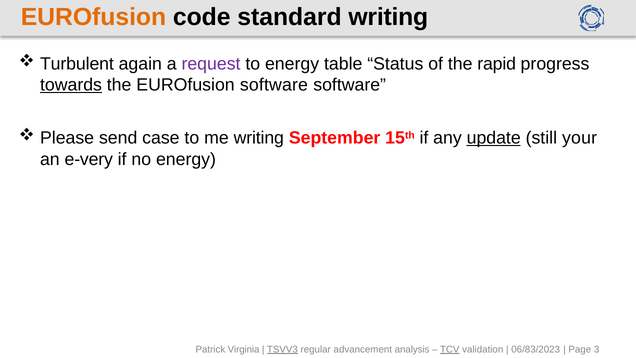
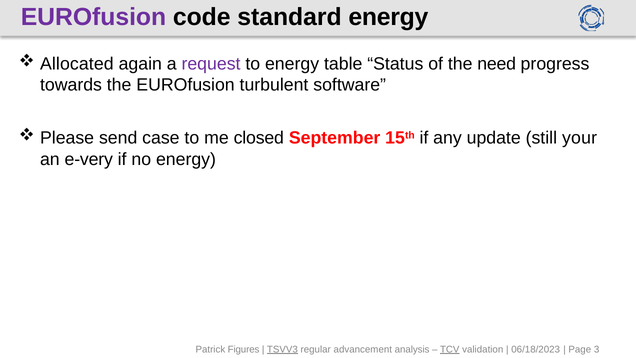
EUROfusion at (93, 17) colour: orange -> purple
standard writing: writing -> energy
Turbulent: Turbulent -> Allocated
rapid: rapid -> need
towards underline: present -> none
EUROfusion software: software -> turbulent
me writing: writing -> closed
update underline: present -> none
Virginia: Virginia -> Figures
06/83/2023: 06/83/2023 -> 06/18/2023
